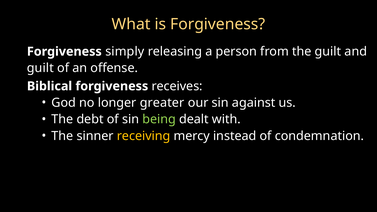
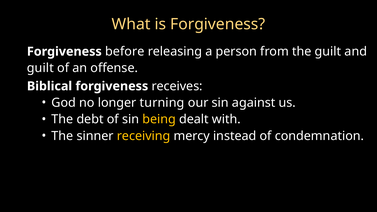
simply: simply -> before
greater: greater -> turning
being colour: light green -> yellow
